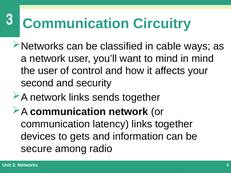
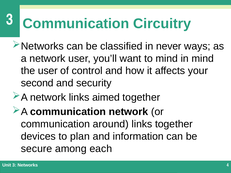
cable: cable -> never
sends: sends -> aimed
latency: latency -> around
gets: gets -> plan
radio: radio -> each
